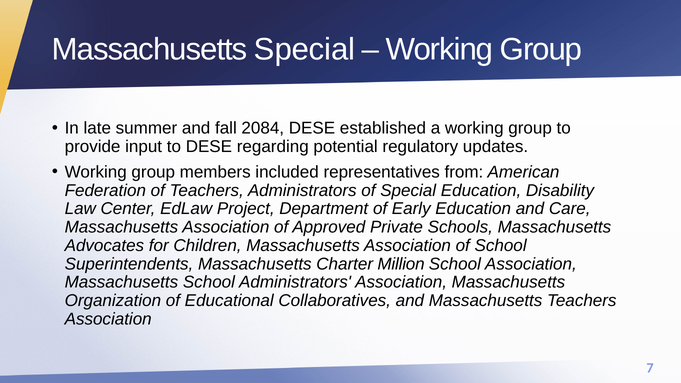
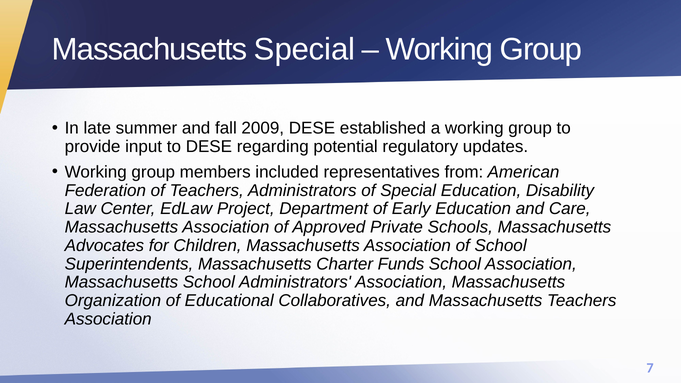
2084: 2084 -> 2009
Million: Million -> Funds
